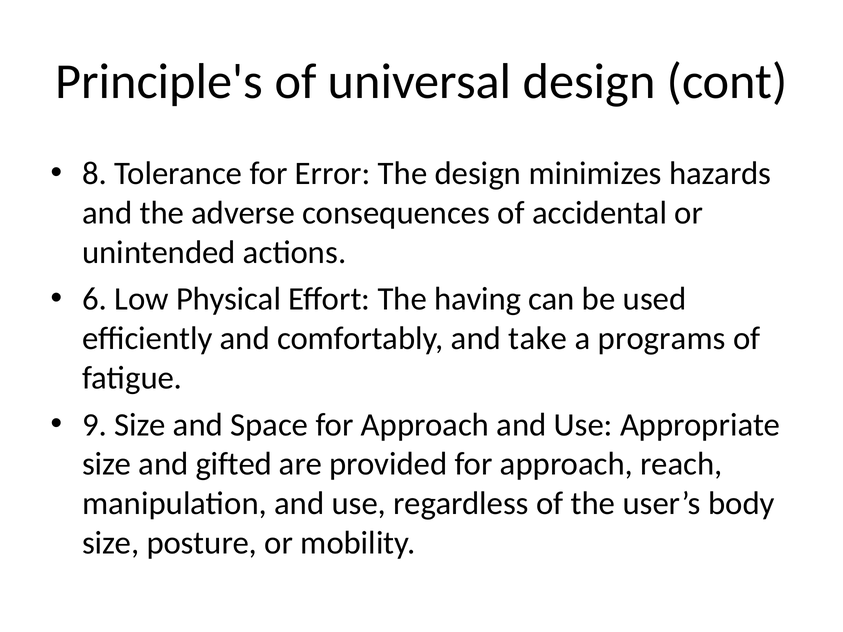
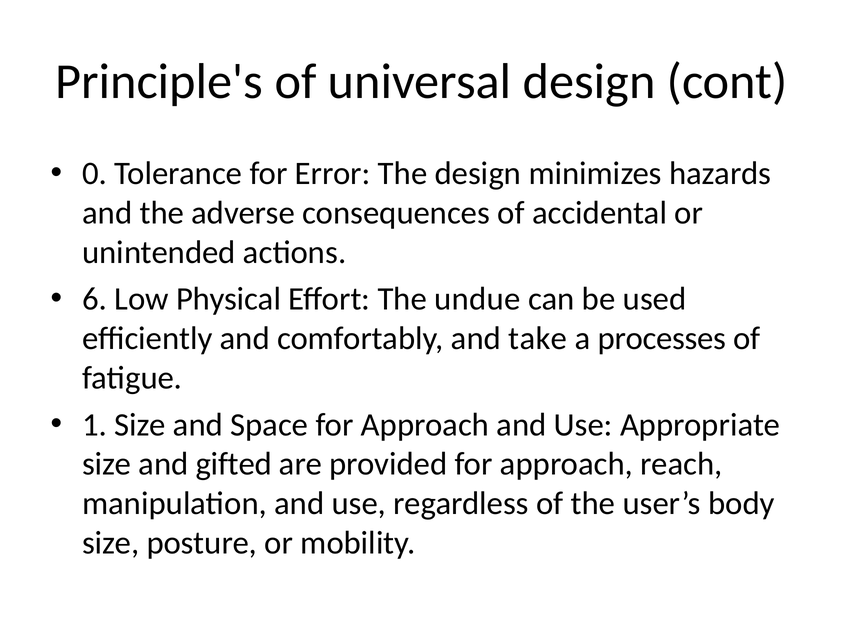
8: 8 -> 0
having: having -> undue
programs: programs -> processes
9: 9 -> 1
